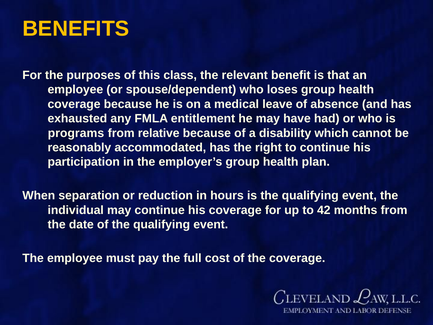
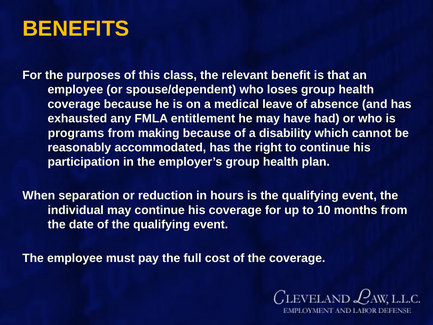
relative: relative -> making
42: 42 -> 10
